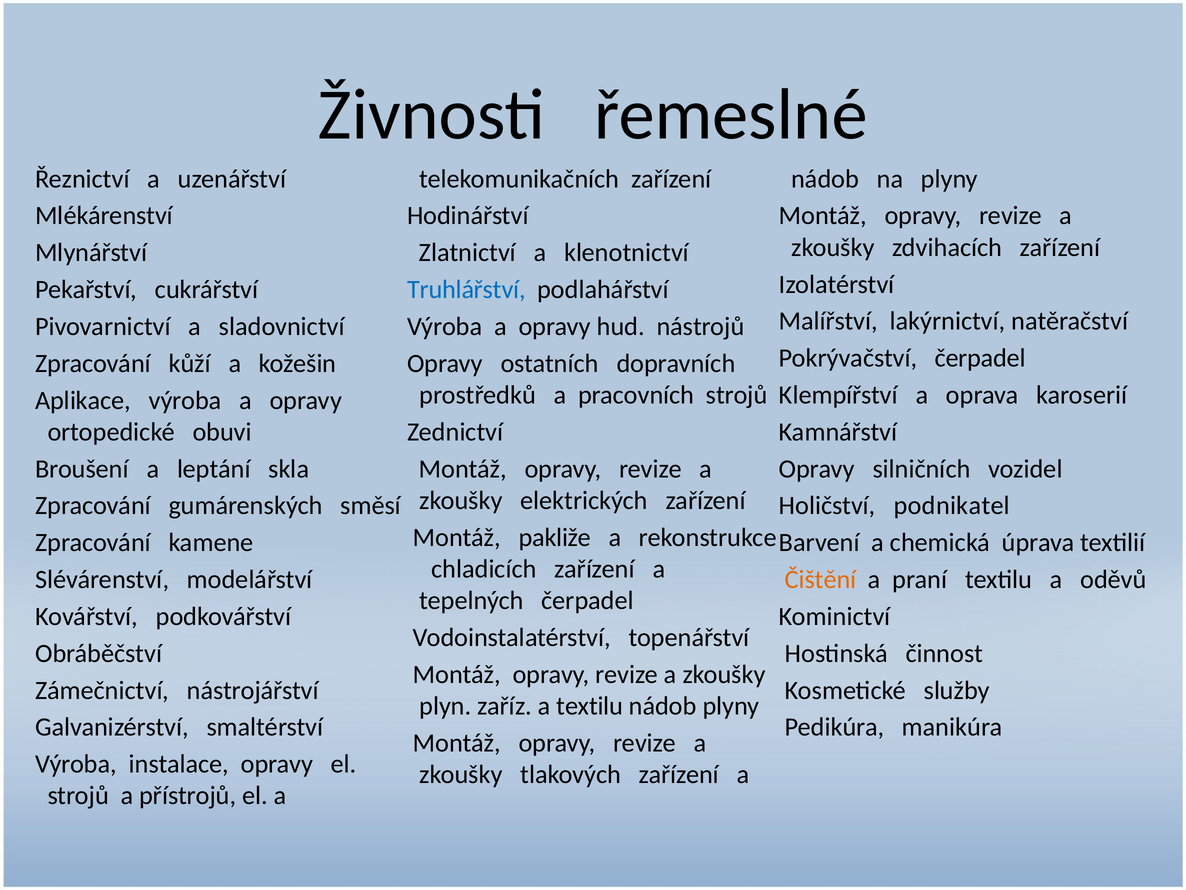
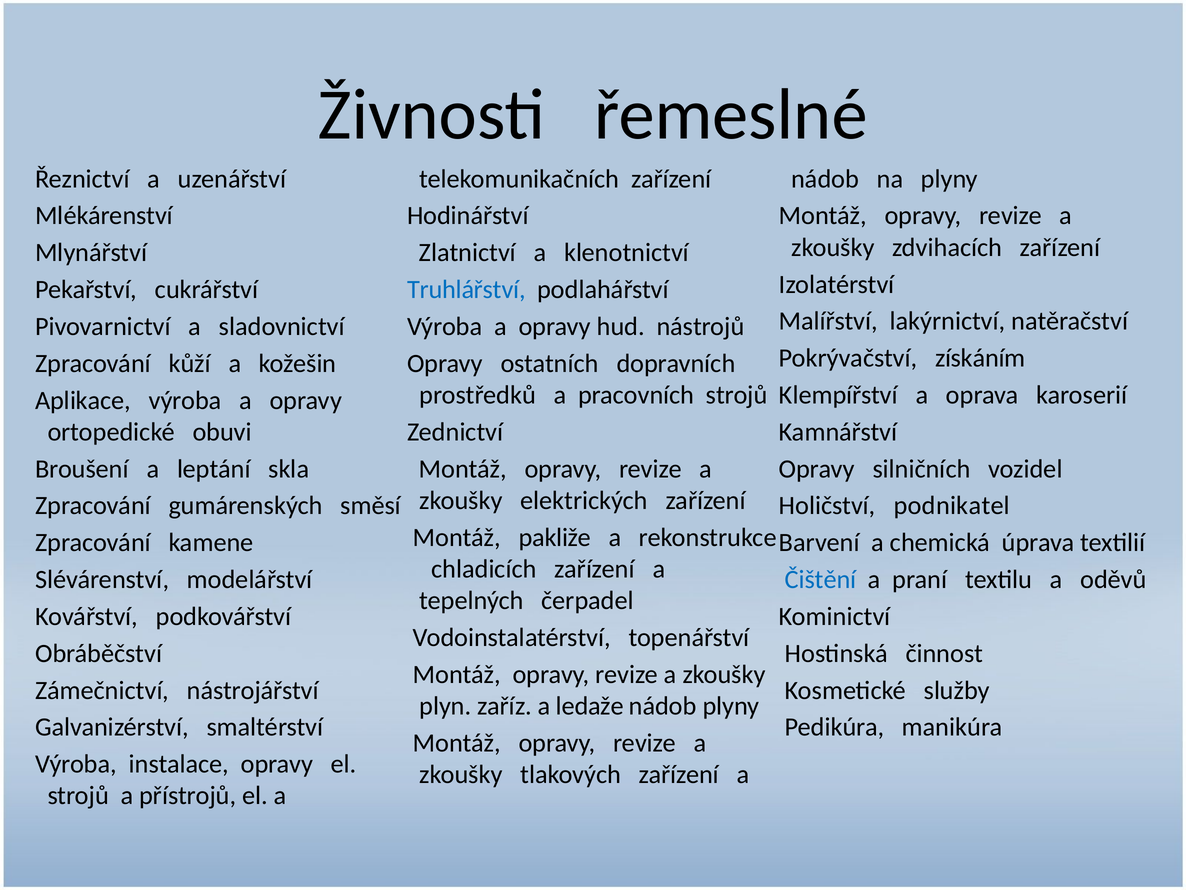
Pokrývačství čerpadel: čerpadel -> získáním
Čištění colour: orange -> blue
a textilu: textilu -> ledaže
